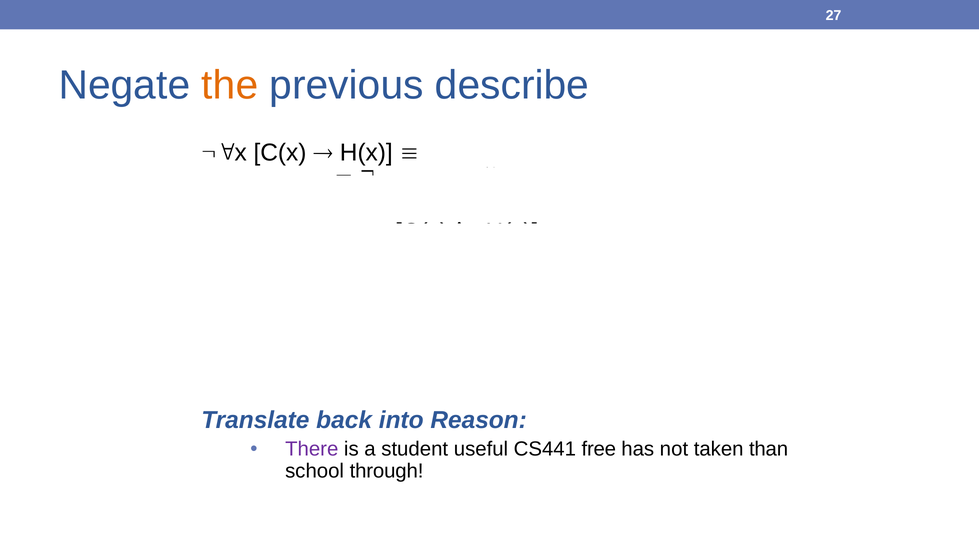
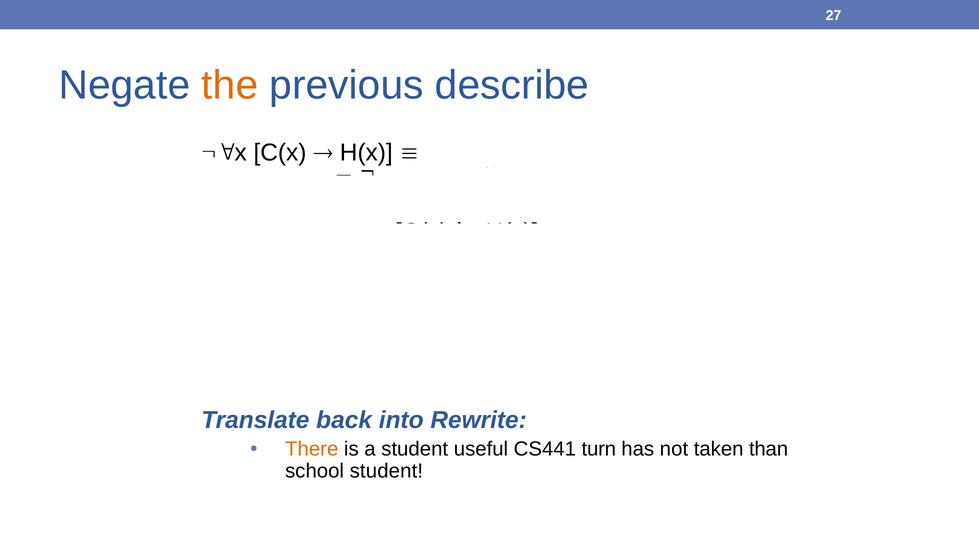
Reason: Reason -> Rewrite
There colour: purple -> orange
free: free -> turn
school through: through -> student
